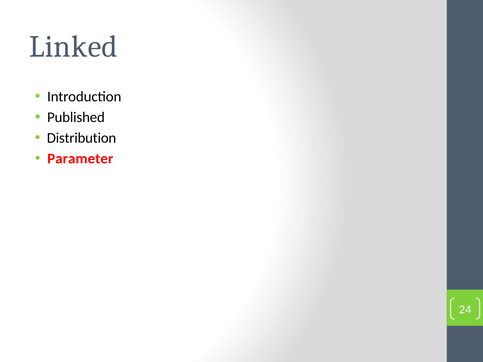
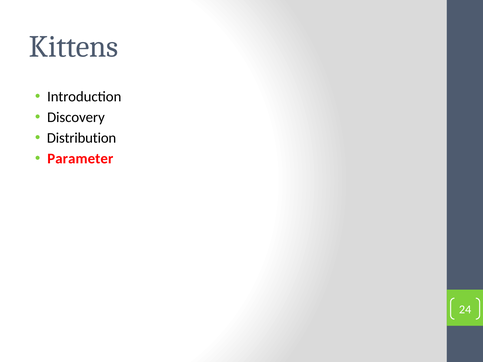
Linked: Linked -> Kittens
Published: Published -> Discovery
